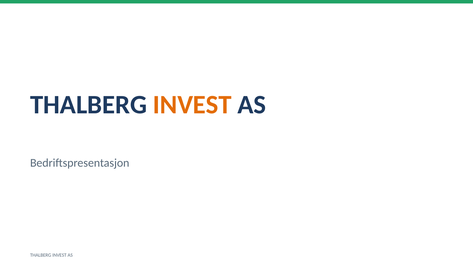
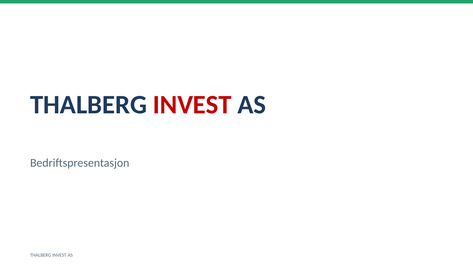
INVEST at (192, 105) colour: orange -> red
